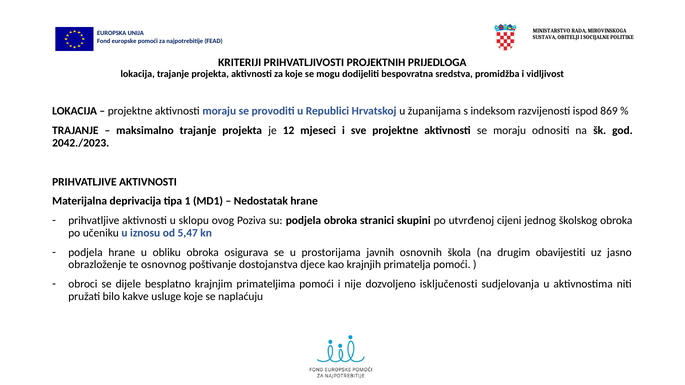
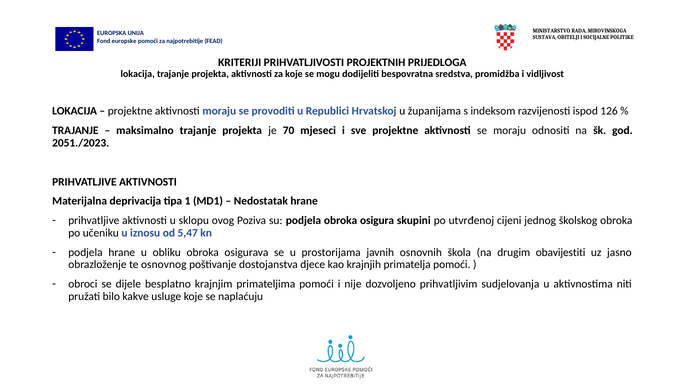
869: 869 -> 126
12: 12 -> 70
2042./2023: 2042./2023 -> 2051./2023
stranici: stranici -> osigura
isključenosti: isključenosti -> prihvatljivim
